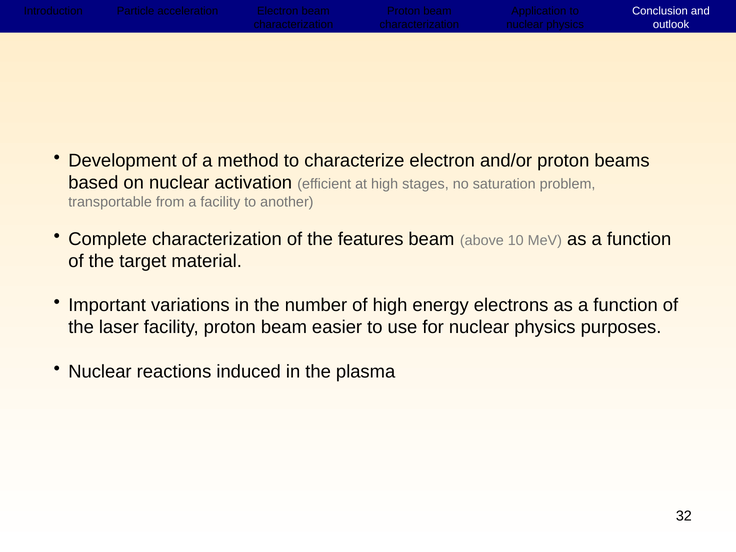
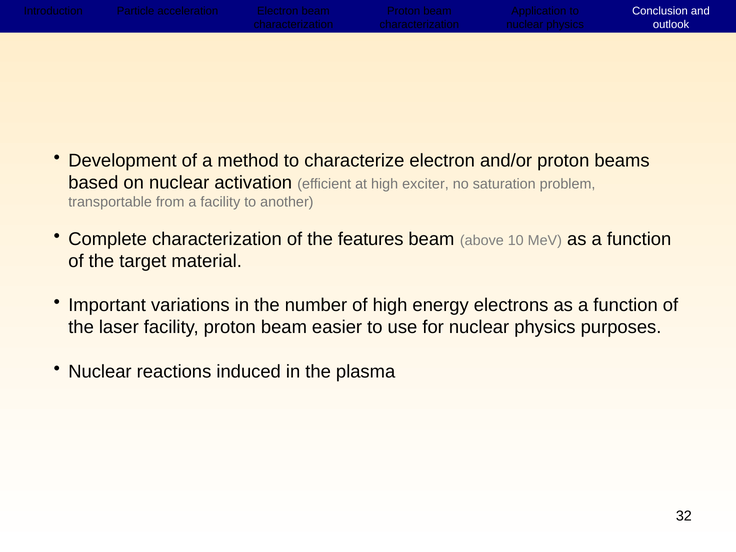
stages: stages -> exciter
